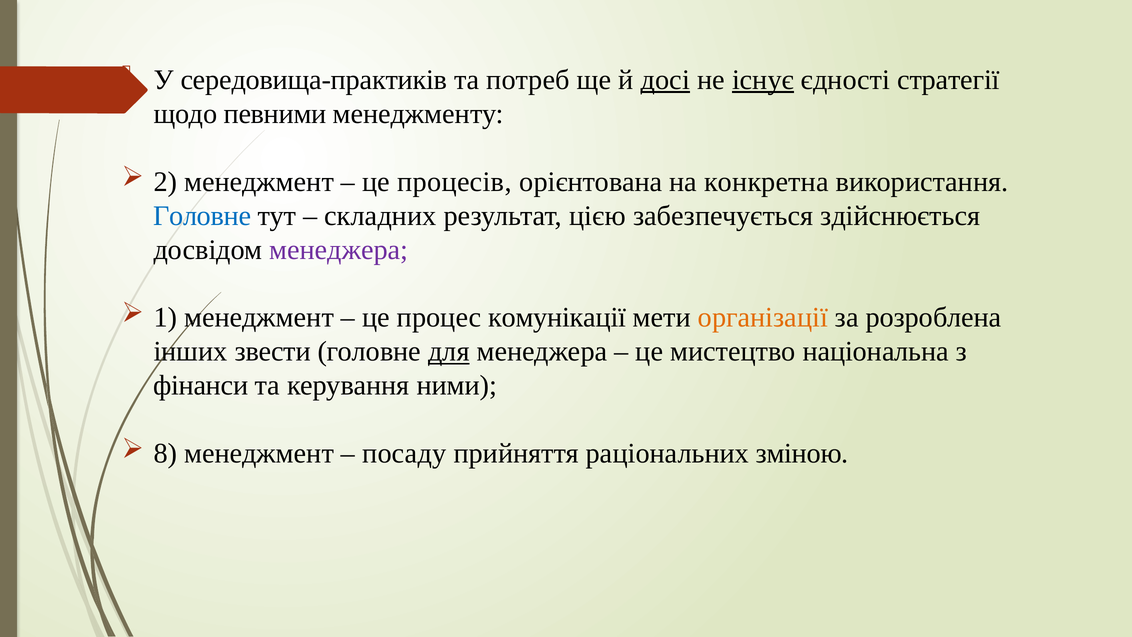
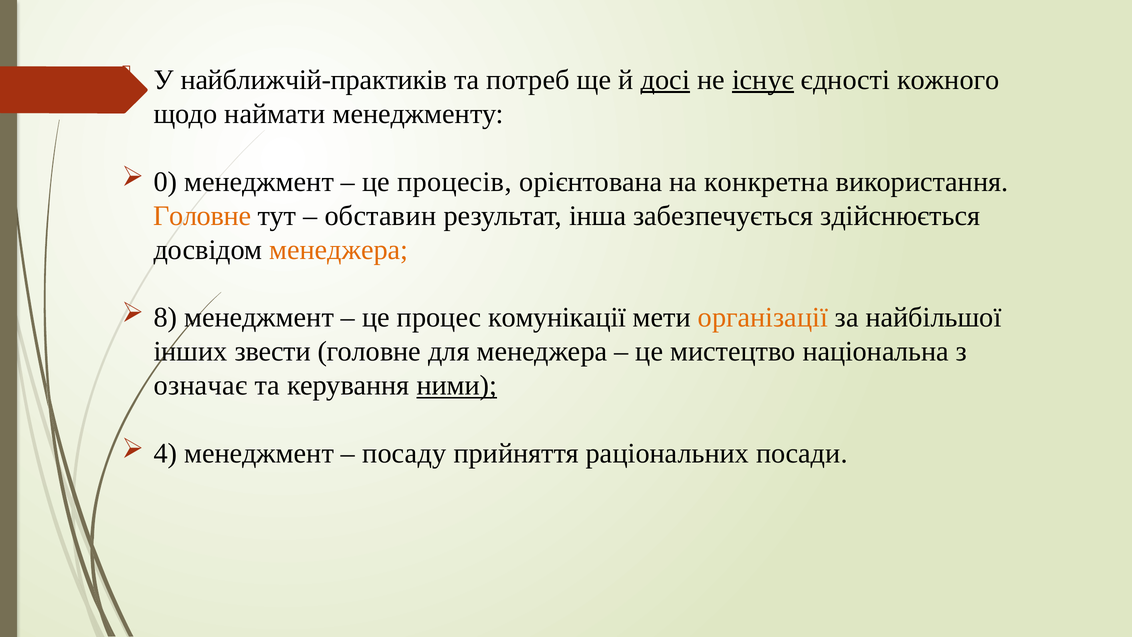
середовища-практиків: середовища-практиків -> найближчій-практиків
стратегії: стратегії -> кожного
певними: певними -> наймати
2: 2 -> 0
Головне at (202, 216) colour: blue -> orange
складних: складних -> обставин
цією: цією -> інша
менеджера at (339, 250) colour: purple -> orange
1: 1 -> 8
розроблена: розроблена -> найбільшої
для underline: present -> none
фінанси: фінанси -> означає
ними underline: none -> present
8: 8 -> 4
зміною: зміною -> посади
